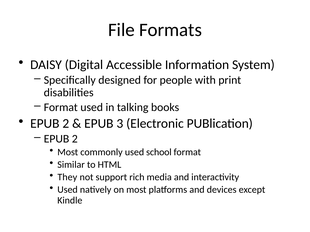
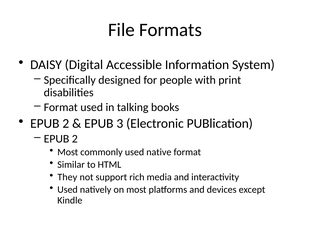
school: school -> native
